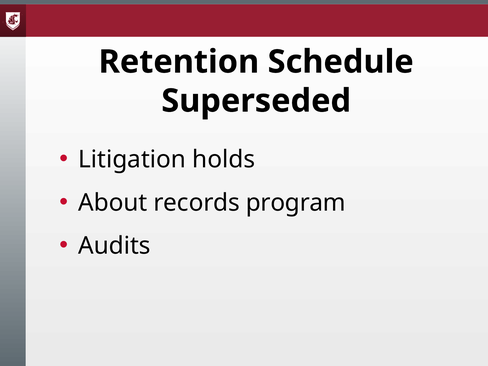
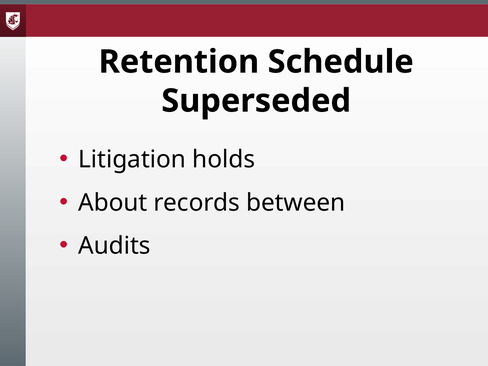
program: program -> between
